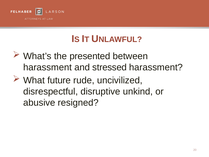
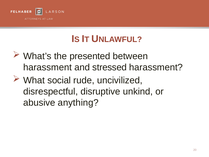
future: future -> social
resigned: resigned -> anything
